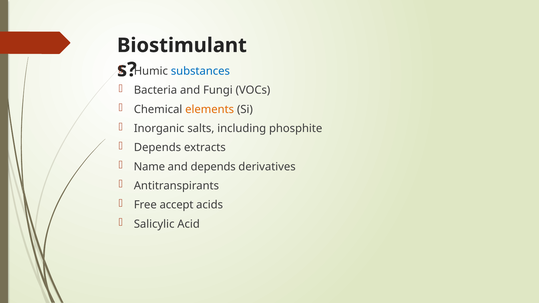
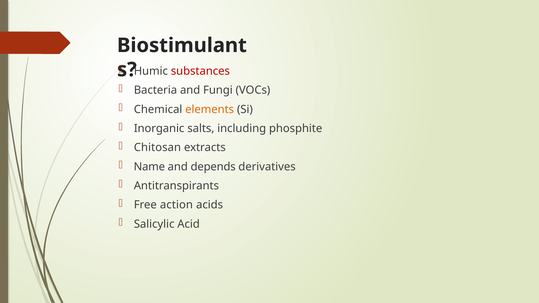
substances colour: blue -> red
Depends at (157, 148): Depends -> Chitosan
accept: accept -> action
